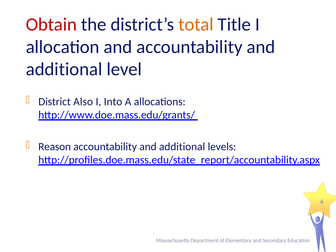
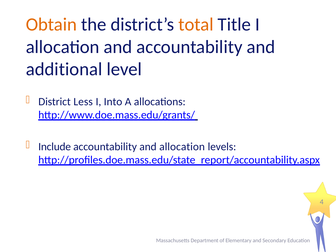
Obtain colour: red -> orange
Also: Also -> Less
Reason: Reason -> Include
additional at (182, 147): additional -> allocation
